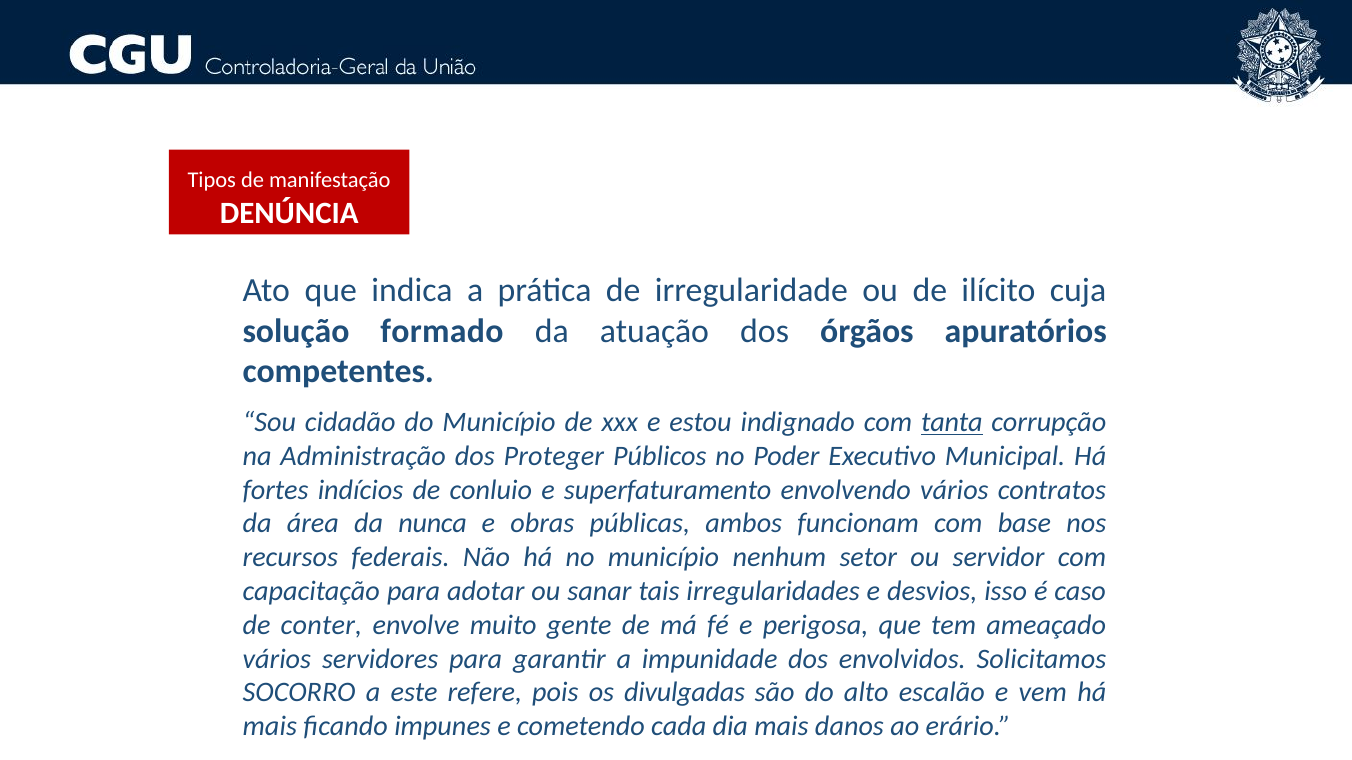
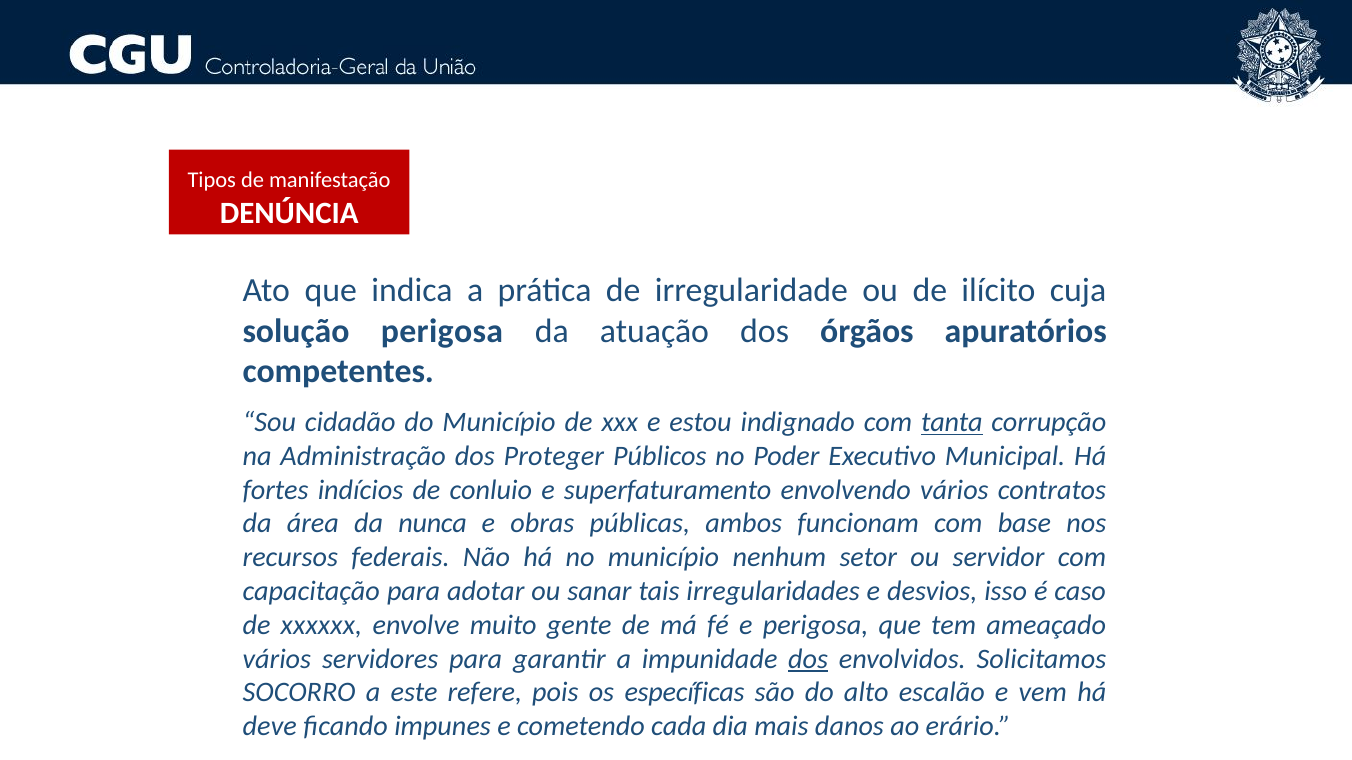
solução formado: formado -> perigosa
conter: conter -> xxxxxx
dos at (808, 659) underline: none -> present
divulgadas: divulgadas -> específicas
mais at (270, 727): mais -> deve
